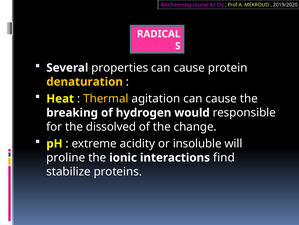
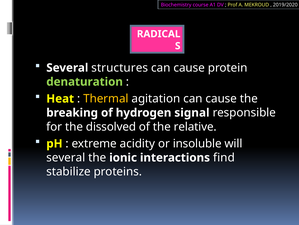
properties: properties -> structures
denaturation colour: yellow -> light green
would: would -> signal
change: change -> relative
proline at (66, 157): proline -> several
